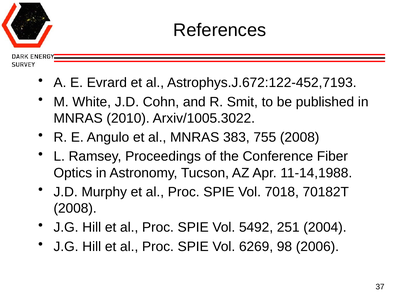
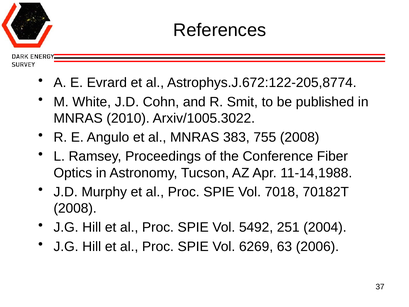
Astrophys.J.672:122-452,7193: Astrophys.J.672:122-452,7193 -> Astrophys.J.672:122-205,8774
98: 98 -> 63
